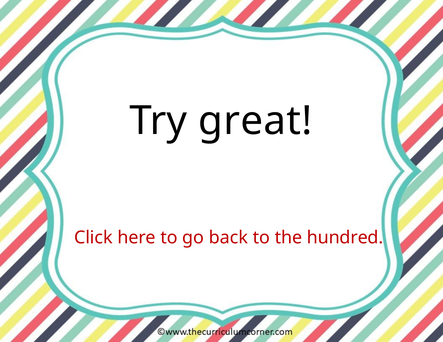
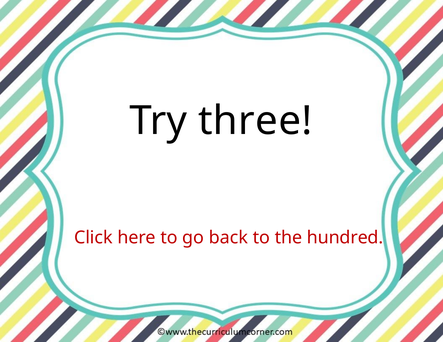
great: great -> three
